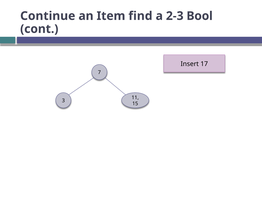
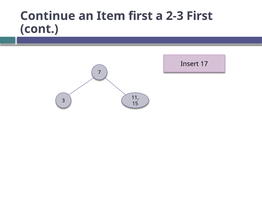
Item find: find -> first
2-3 Bool: Bool -> First
